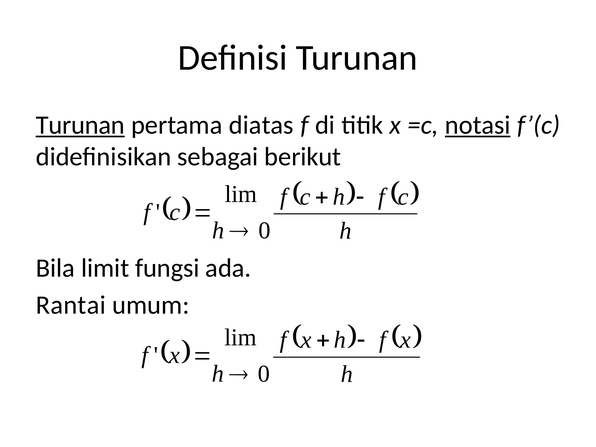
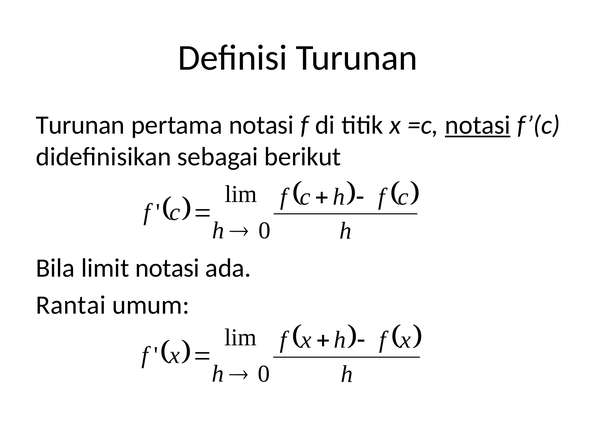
Turunan at (80, 125) underline: present -> none
pertama diatas: diatas -> notasi
limit fungsi: fungsi -> notasi
